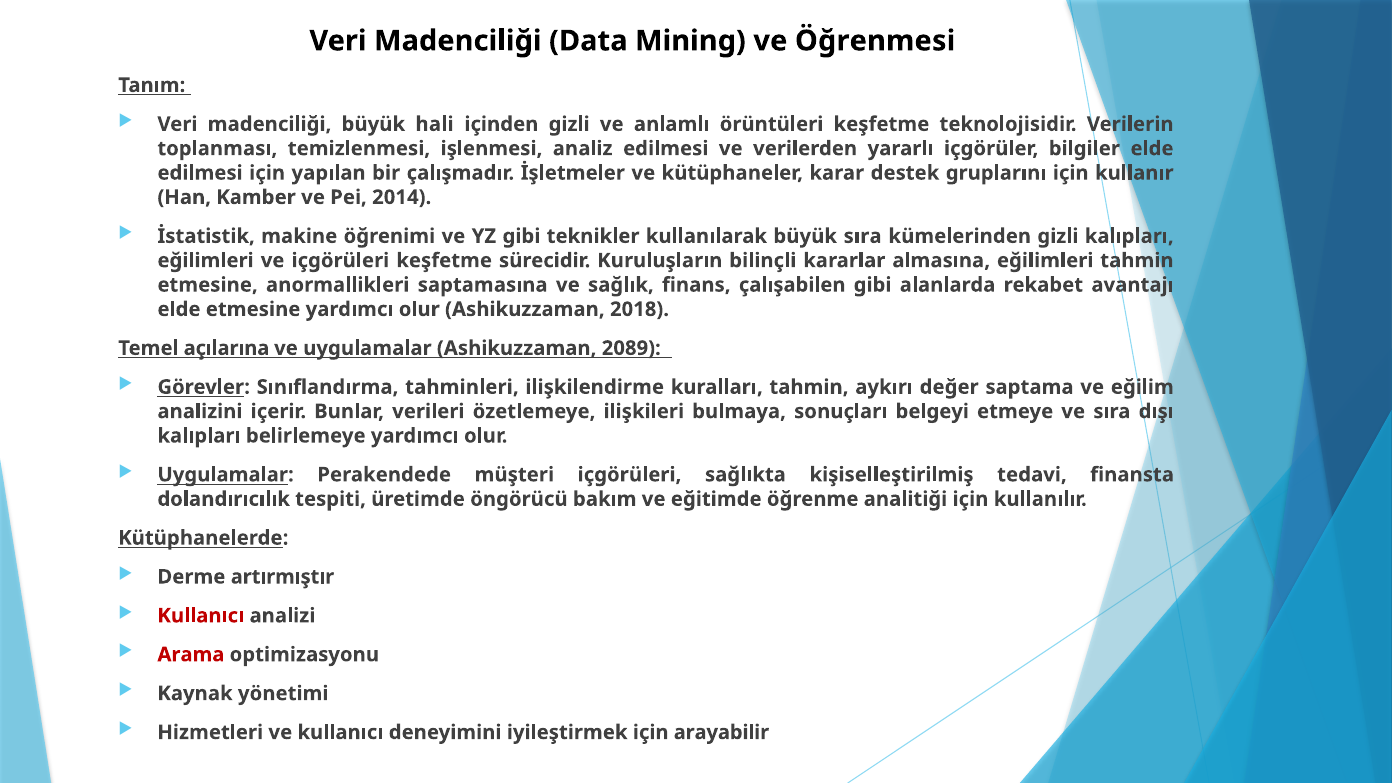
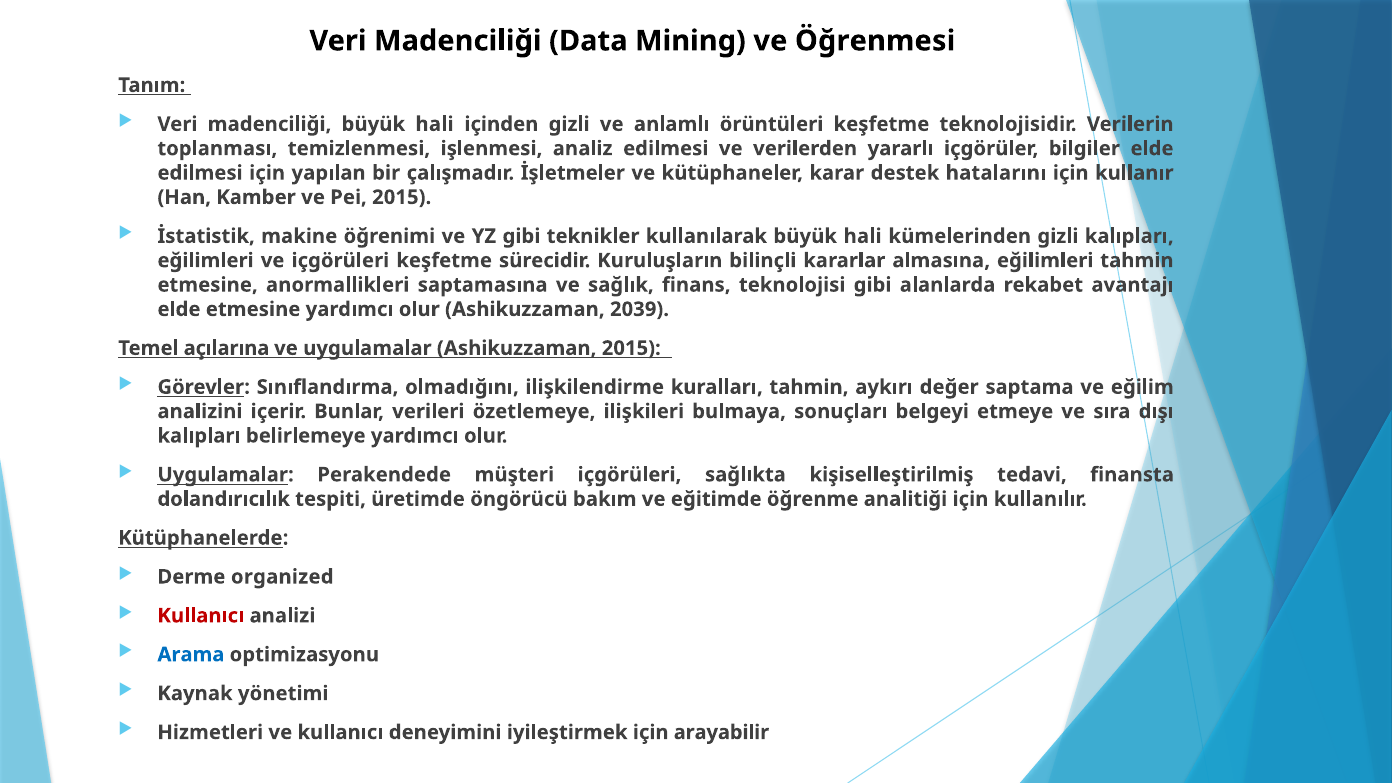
gruplarını: gruplarını -> hatalarını
Pei 2014: 2014 -> 2015
kullanılarak büyük sıra: sıra -> hali
çalışabilen: çalışabilen -> teknolojisi
2018: 2018 -> 2039
Ashikuzzaman 2089: 2089 -> 2015
tahminleri: tahminleri -> olmadığını
artırmıştır: artırmıştır -> organized
Arama colour: red -> blue
